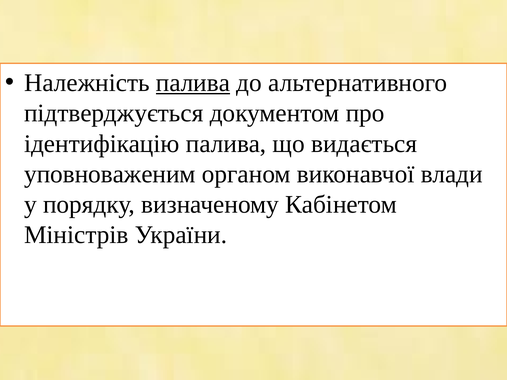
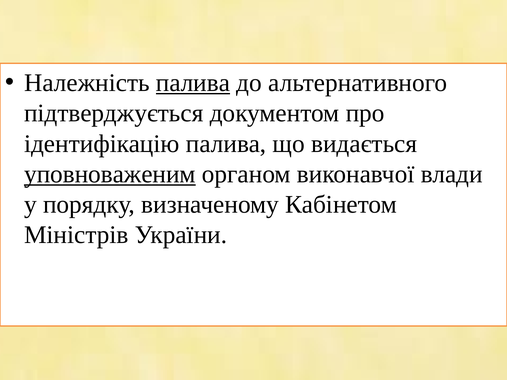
уповноваженим underline: none -> present
